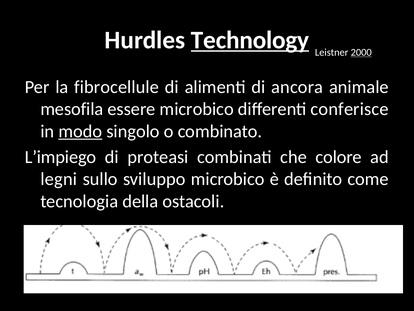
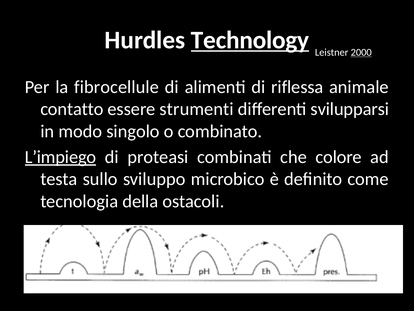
ancora: ancora -> riflessa
mesofila: mesofila -> contatto
essere microbico: microbico -> strumenti
conferisce: conferisce -> svilupparsi
modo underline: present -> none
L’impiego underline: none -> present
legni: legni -> testa
